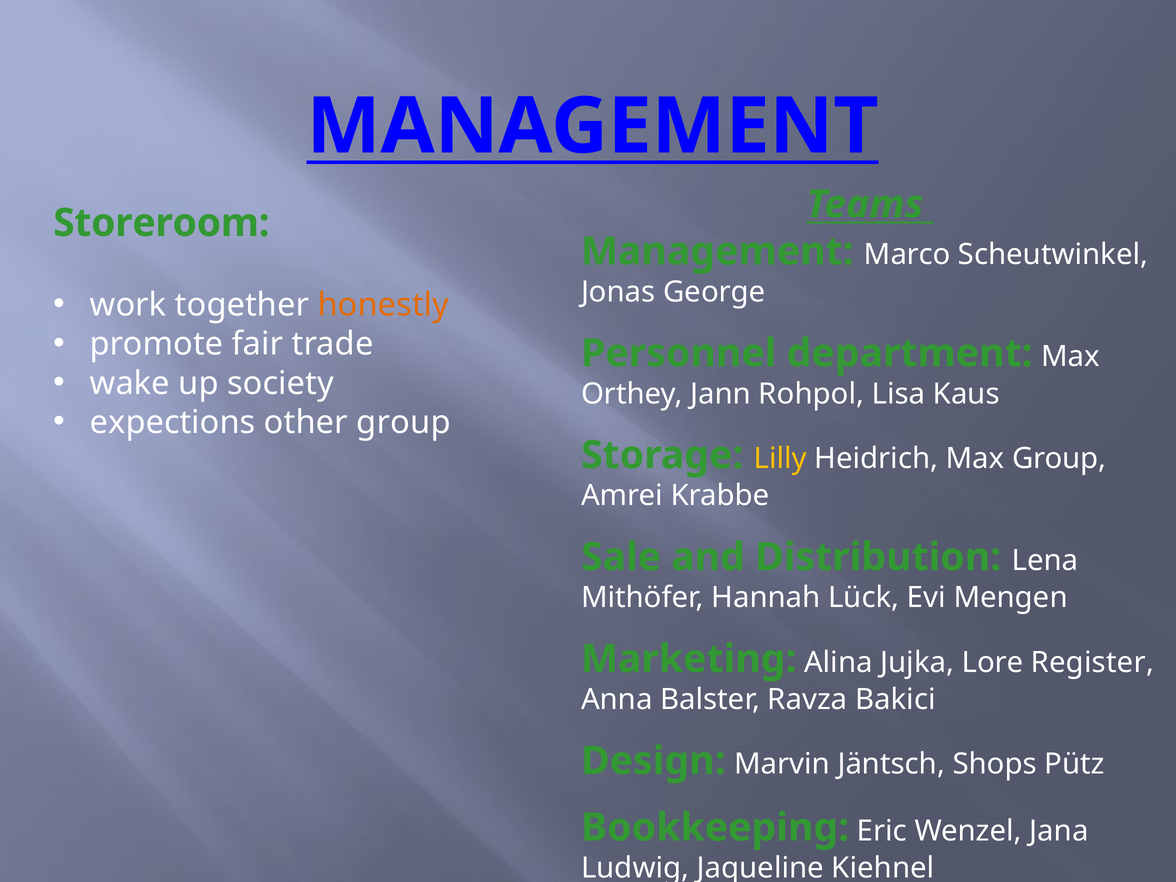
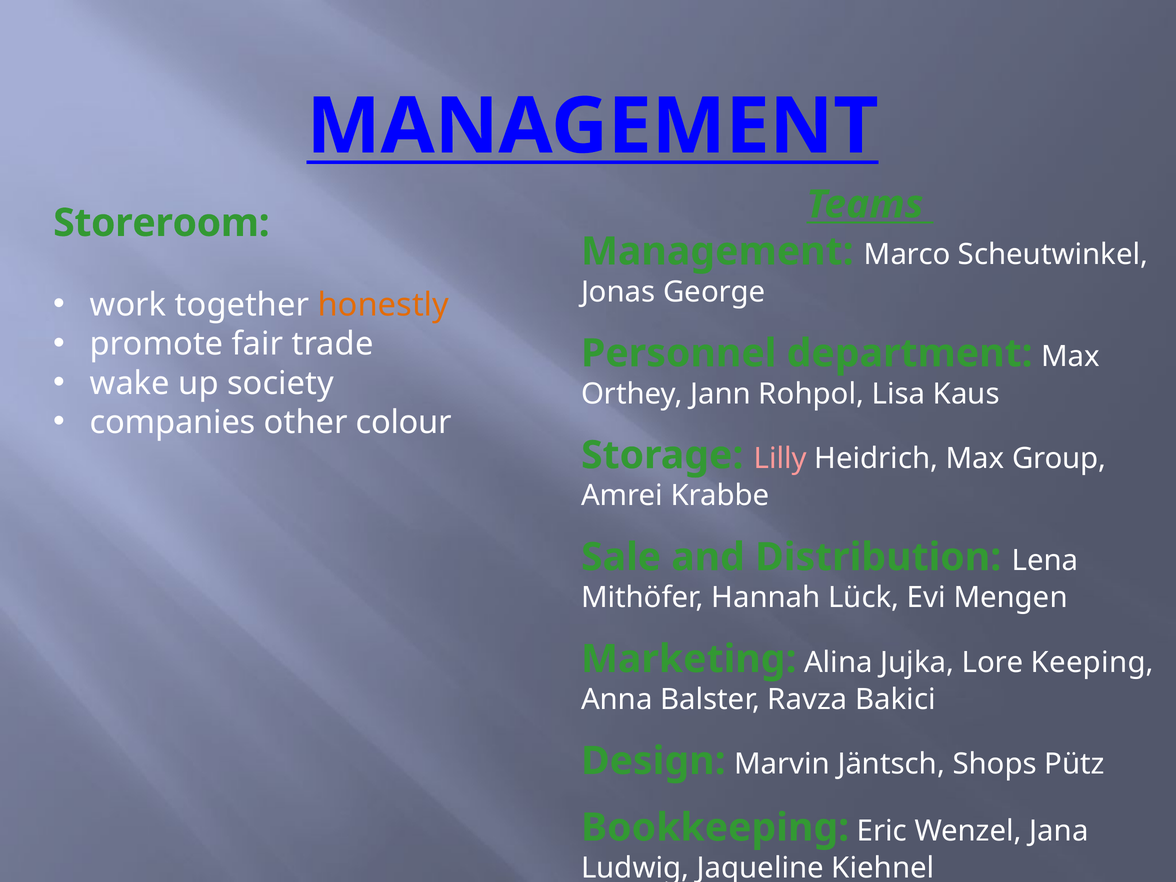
expections: expections -> companies
other group: group -> colour
Lilly colour: yellow -> pink
Register: Register -> Keeping
